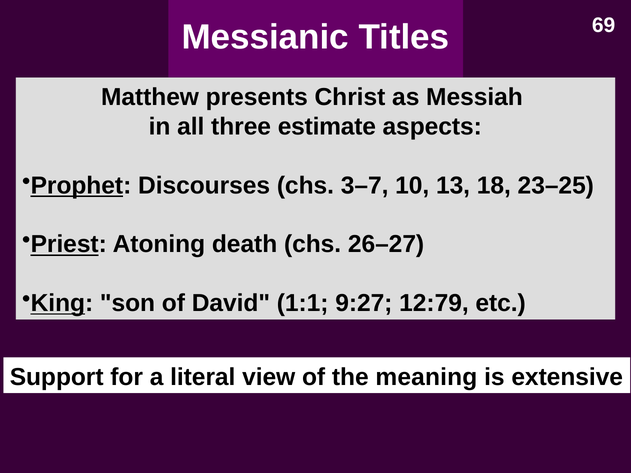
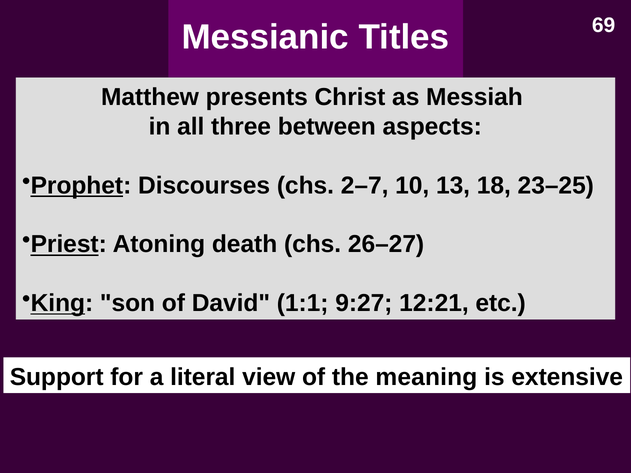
estimate: estimate -> between
3–7: 3–7 -> 2–7
12:79: 12:79 -> 12:21
